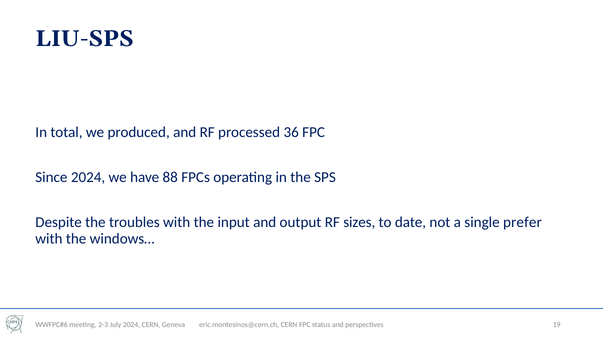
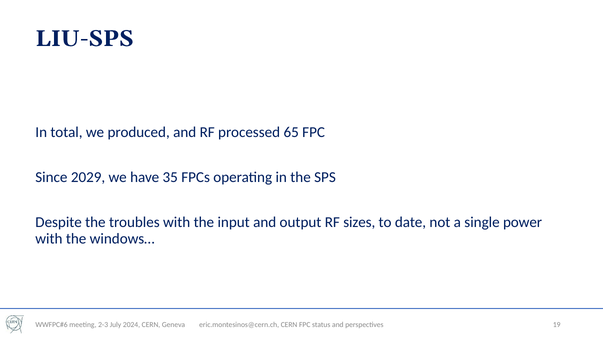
36: 36 -> 65
Since 2024: 2024 -> 2029
88: 88 -> 35
prefer: prefer -> power
